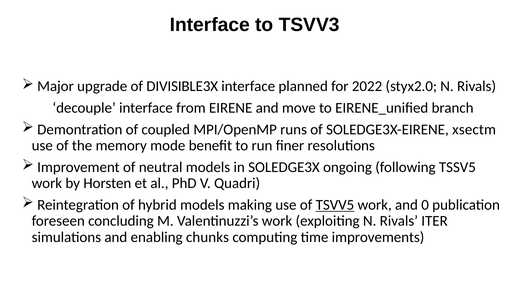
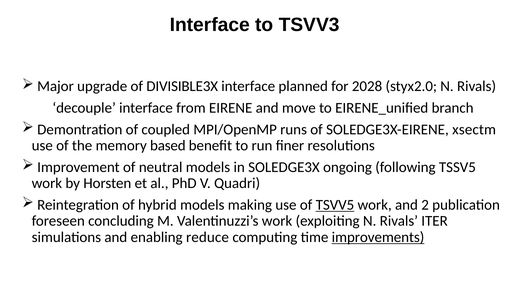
2022: 2022 -> 2028
mode: mode -> based
0: 0 -> 2
chunks: chunks -> reduce
improvements underline: none -> present
